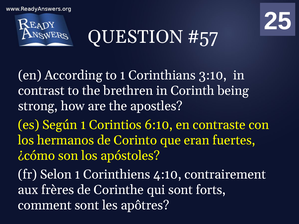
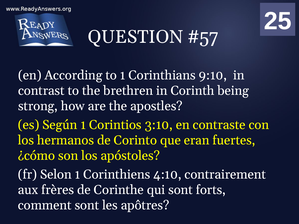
3:10: 3:10 -> 9:10
6:10: 6:10 -> 3:10
